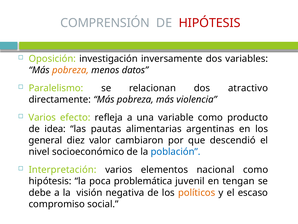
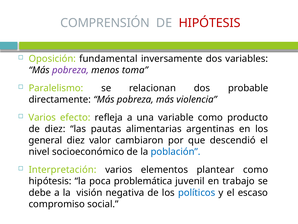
investigación: investigación -> fundamental
pobreza at (70, 70) colour: orange -> purple
datos: datos -> toma
atractivo: atractivo -> probable
de idea: idea -> diez
nacional: nacional -> plantear
tengan: tengan -> trabajo
políticos colour: orange -> blue
